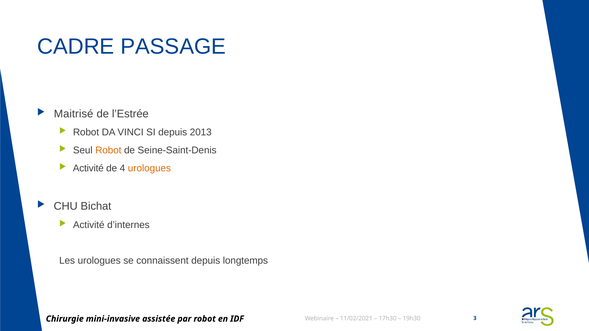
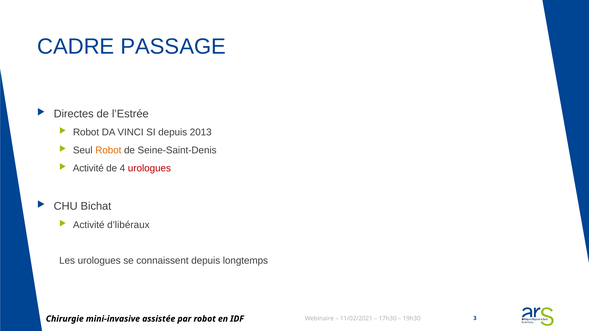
Maitrisé: Maitrisé -> Directes
urologues at (149, 168) colour: orange -> red
d’internes: d’internes -> d’libéraux
